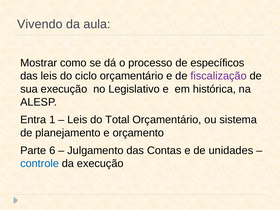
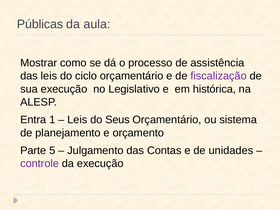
Vivendo: Vivendo -> Públicas
específicos: específicos -> assistência
Total: Total -> Seus
6: 6 -> 5
controle colour: blue -> purple
